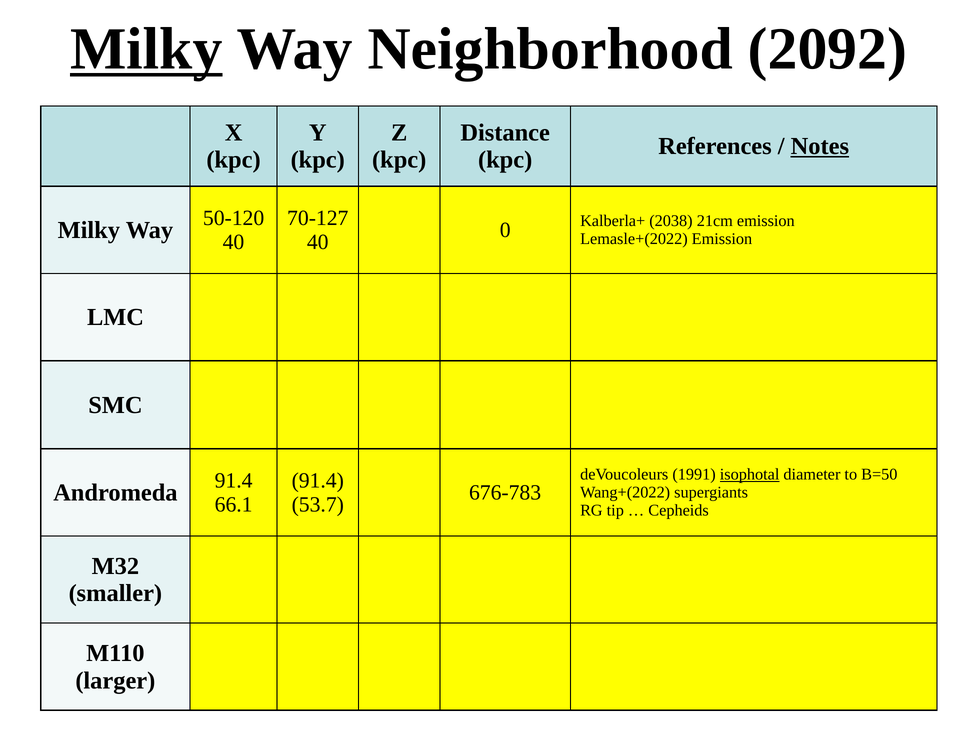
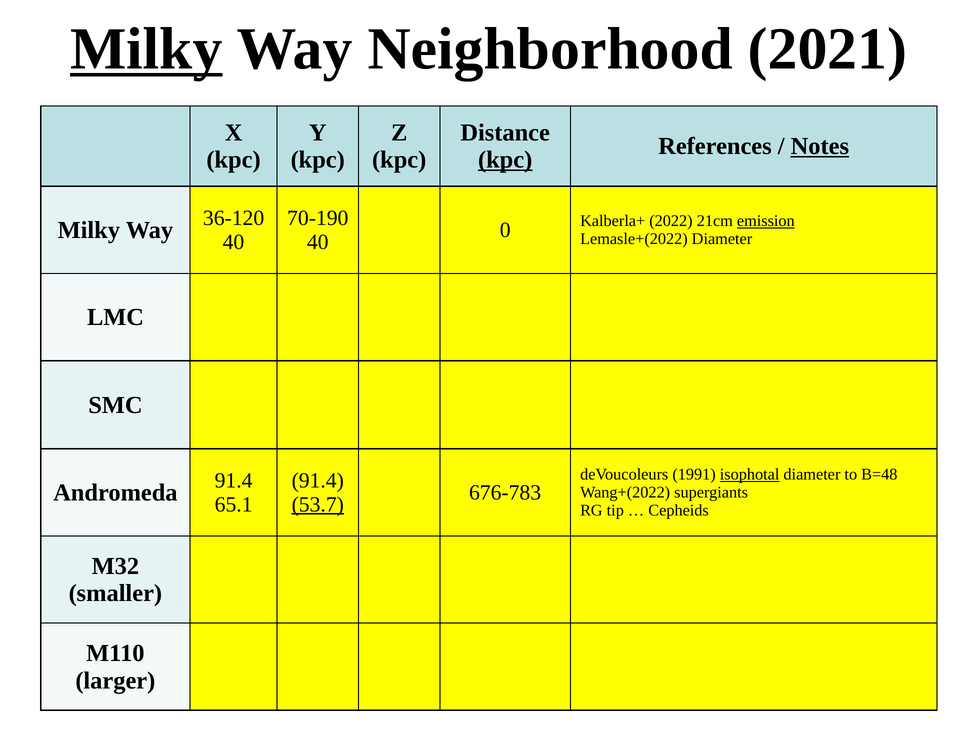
2092: 2092 -> 2021
kpc at (505, 160) underline: none -> present
50-120: 50-120 -> 36-120
70-127: 70-127 -> 70-190
2038: 2038 -> 2022
emission at (766, 221) underline: none -> present
Lemasle+(2022 Emission: Emission -> Diameter
B=50: B=50 -> B=48
66.1: 66.1 -> 65.1
53.7 underline: none -> present
